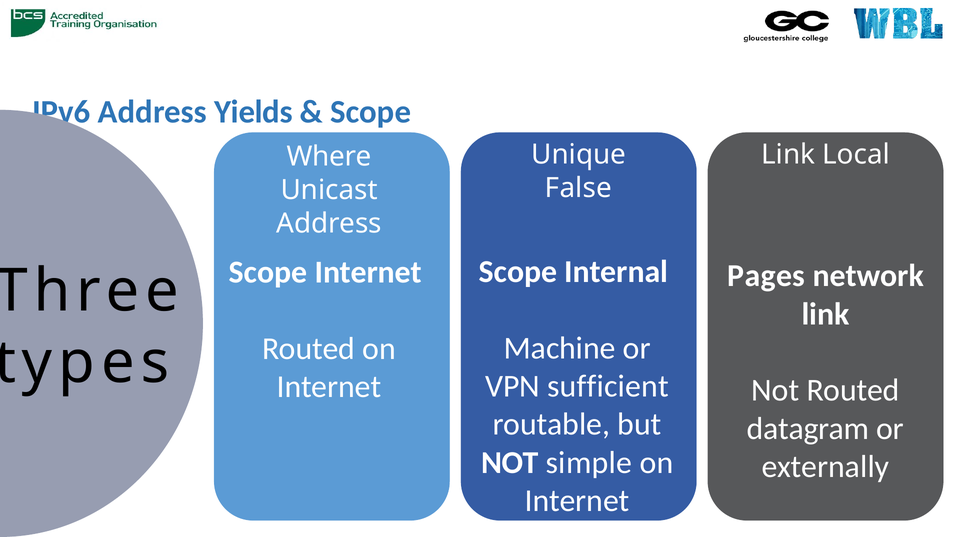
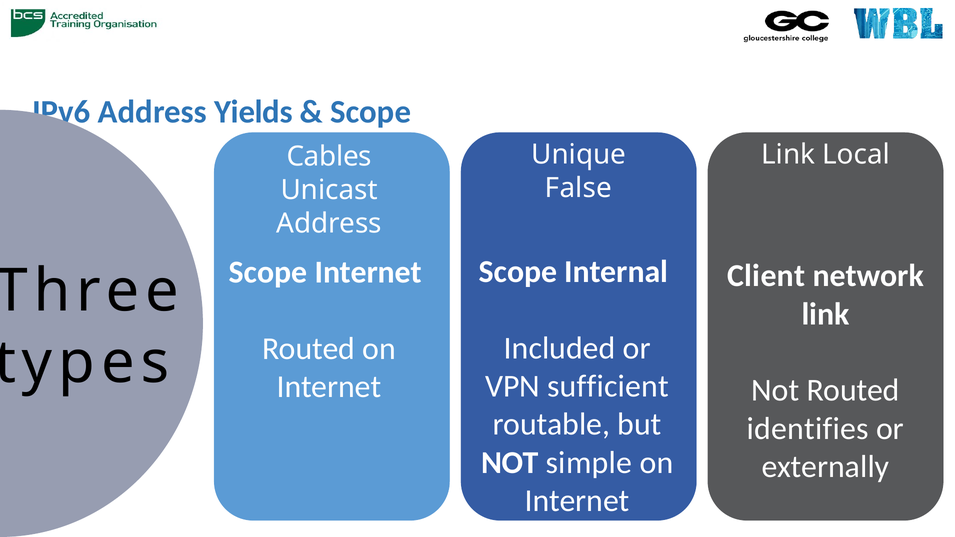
Where: Where -> Cables
Pages: Pages -> Client
Machine: Machine -> Included
datagram: datagram -> identifies
